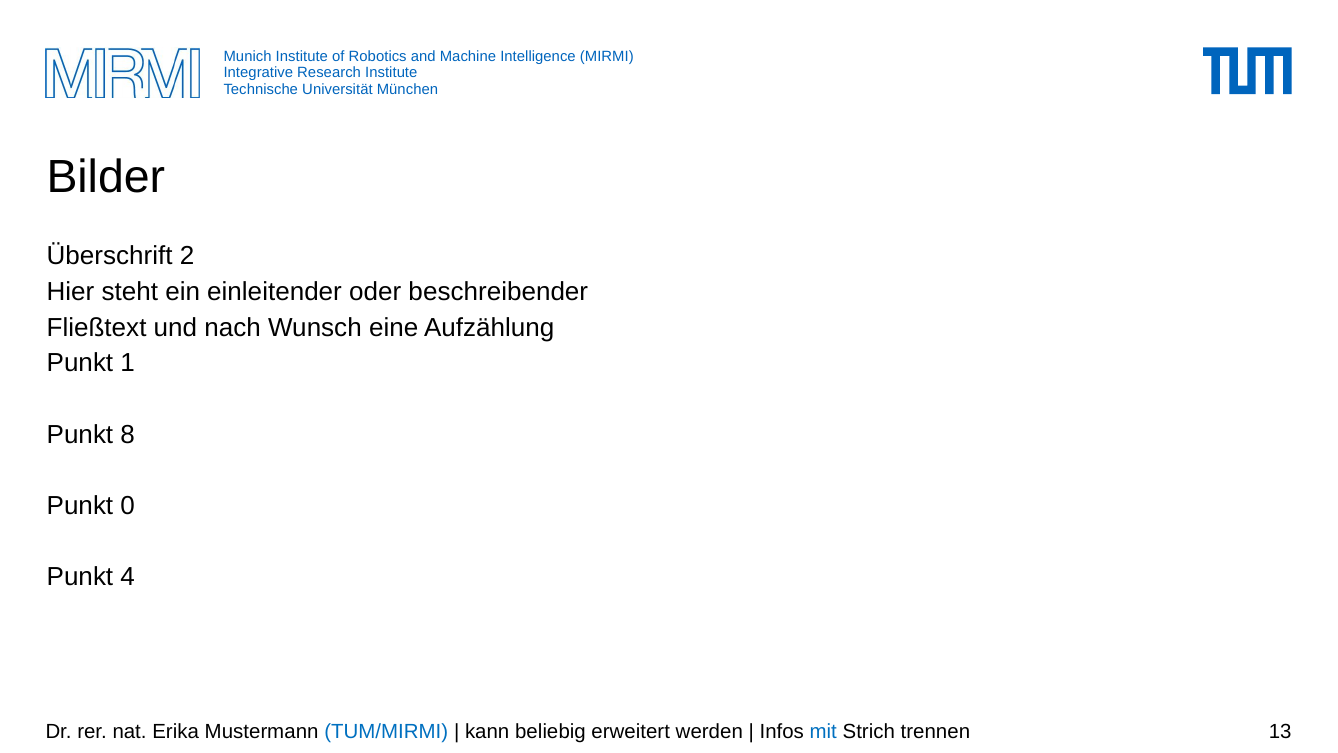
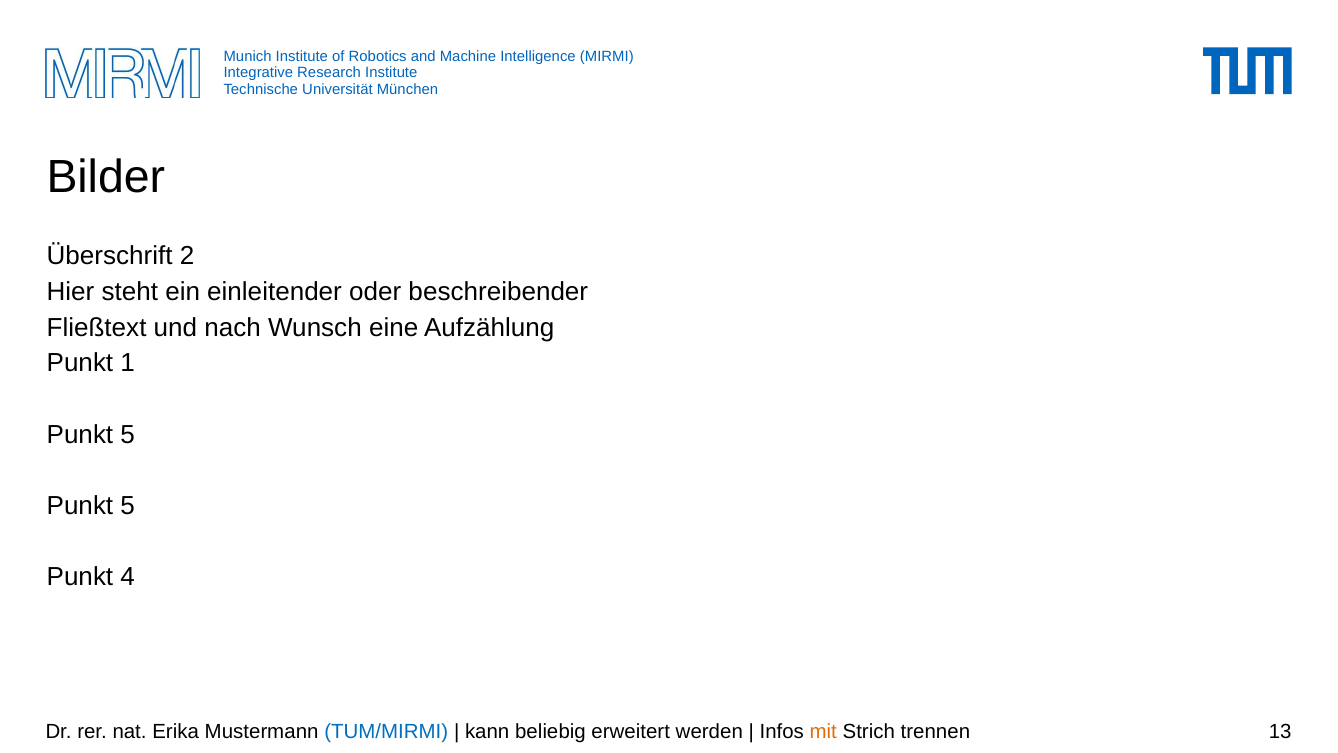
8 at (128, 434): 8 -> 5
0 at (128, 505): 0 -> 5
mit colour: blue -> orange
